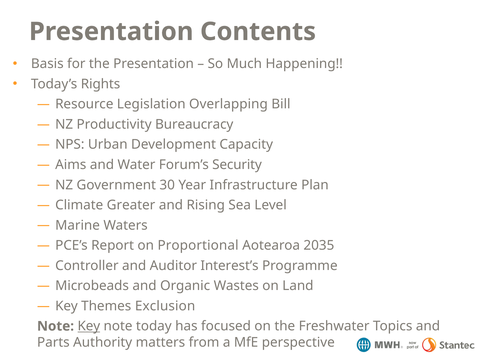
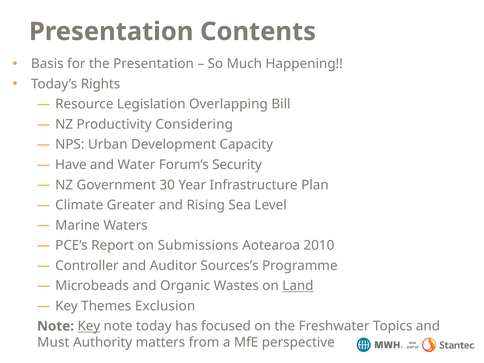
Bureaucracy: Bureaucracy -> Considering
Aims: Aims -> Have
Proportional: Proportional -> Submissions
2035: 2035 -> 2010
Interest’s: Interest’s -> Sources’s
Land underline: none -> present
Parts: Parts -> Must
